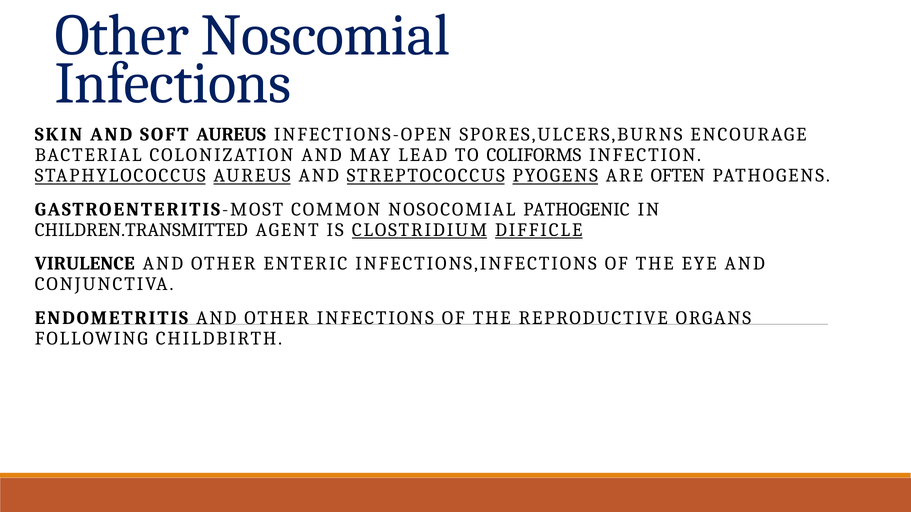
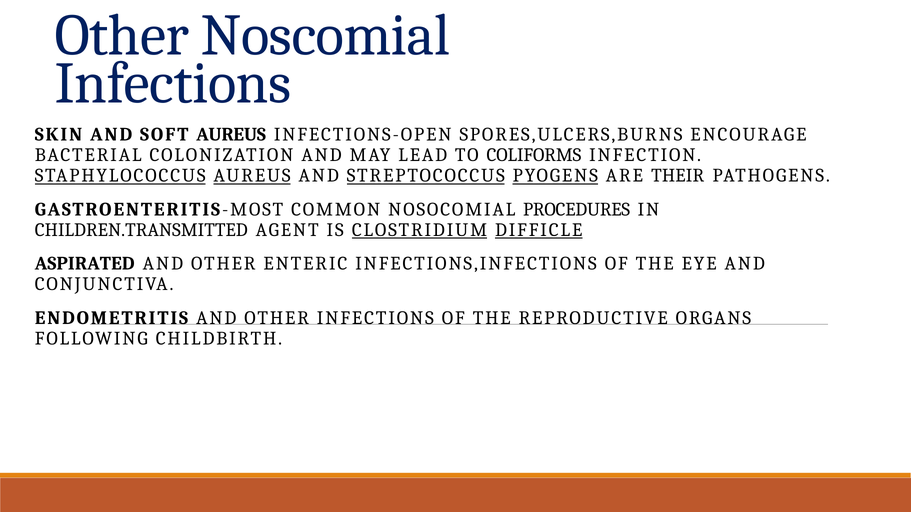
OFTEN: OFTEN -> THEIR
PATHOGENIC: PATHOGENIC -> PROCEDURES
VIRULENCE: VIRULENCE -> ASPIRATED
